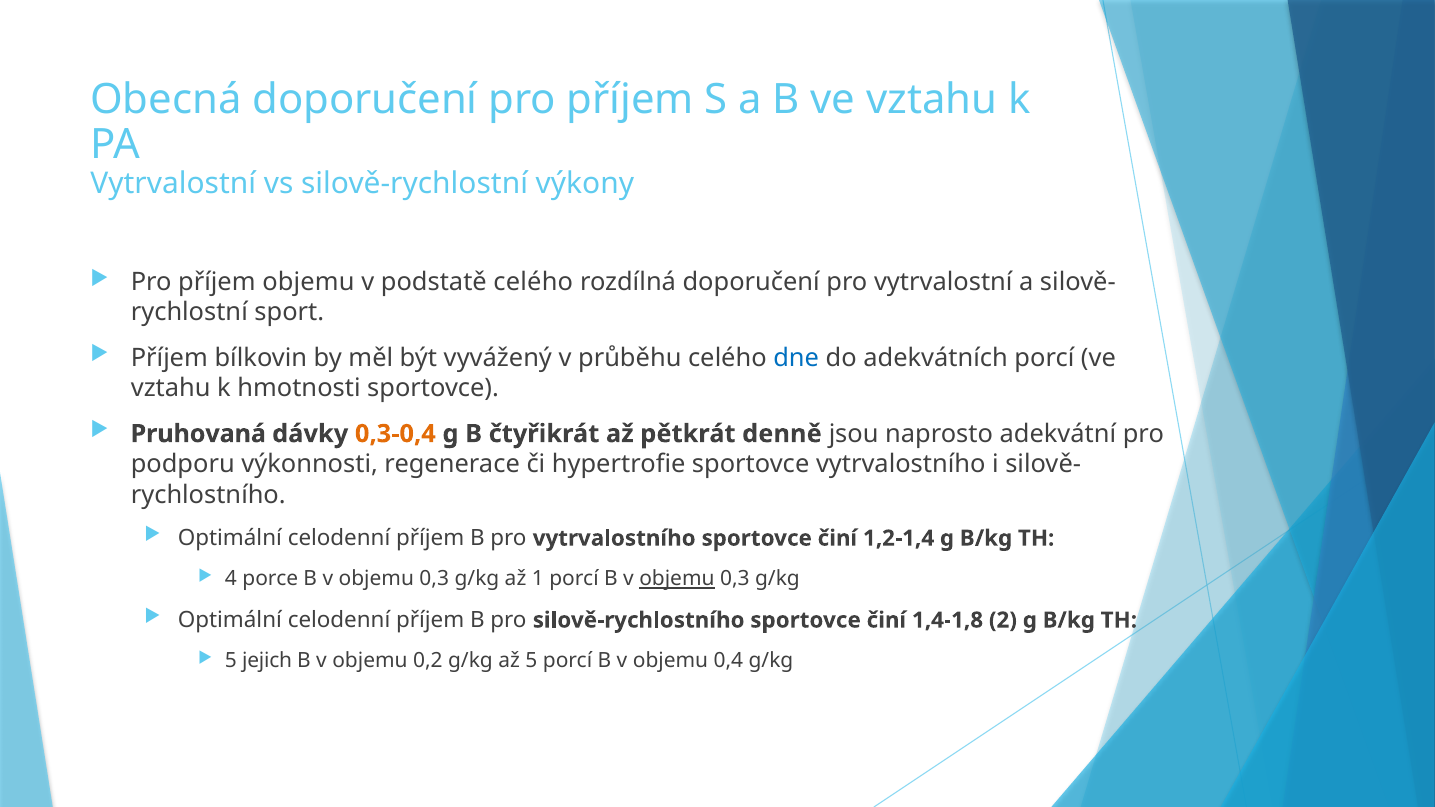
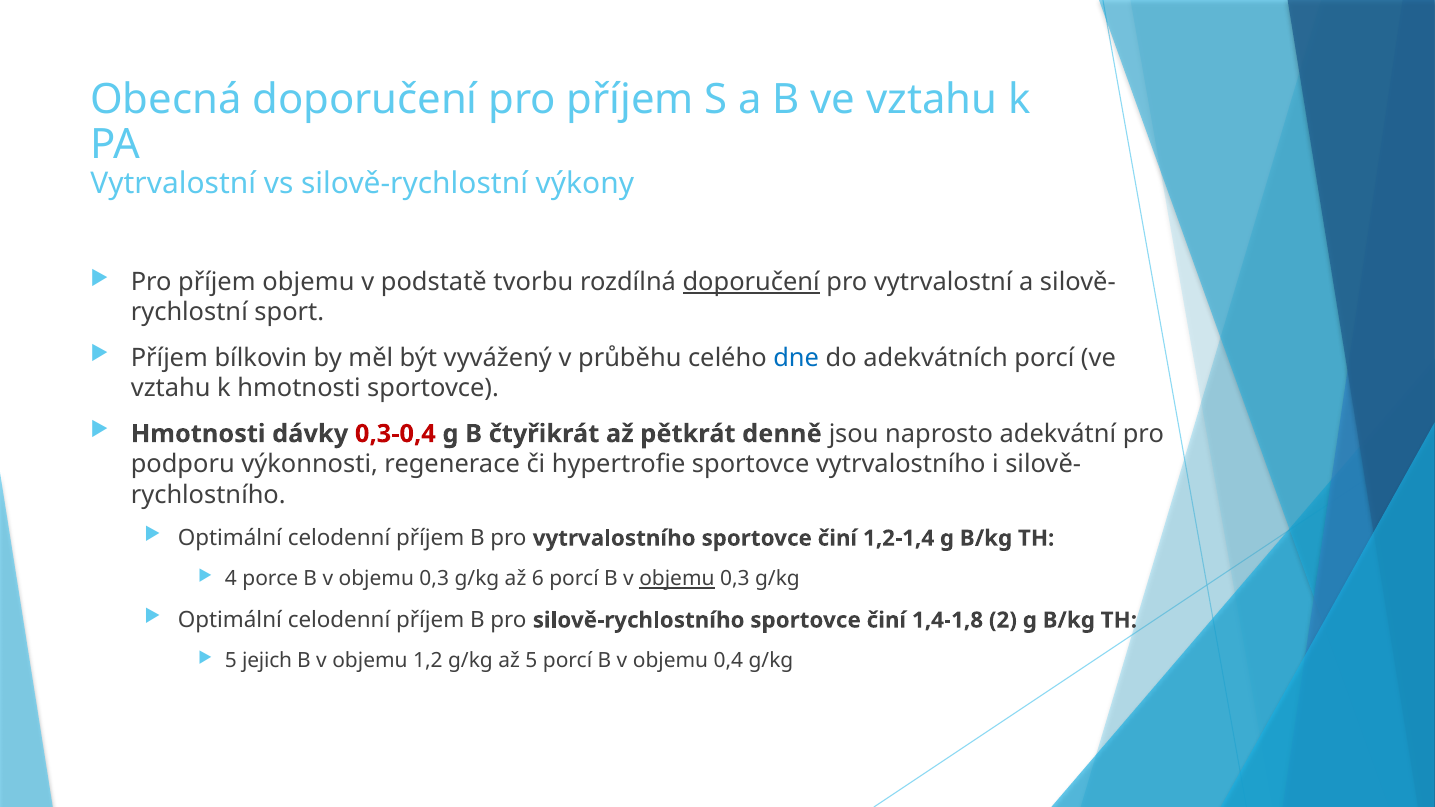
podstatě celého: celého -> tvorbu
doporučení at (751, 282) underline: none -> present
Pruhovaná at (198, 434): Pruhovaná -> Hmotnosti
0,3-0,4 colour: orange -> red
1: 1 -> 6
0,2: 0,2 -> 1,2
